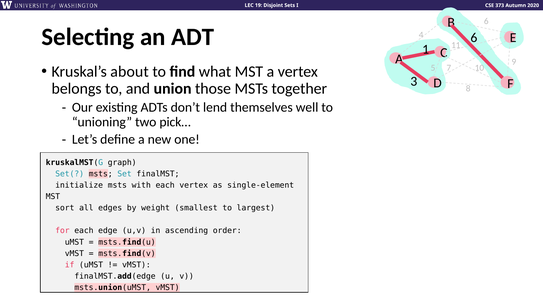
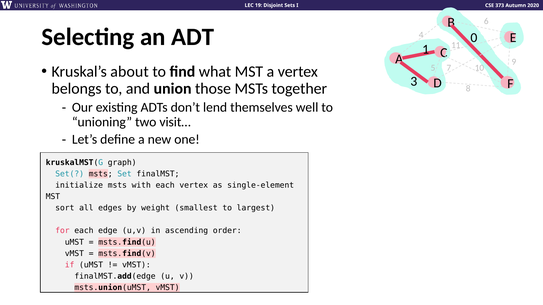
4 6: 6 -> 0
pick…: pick… -> visit…
